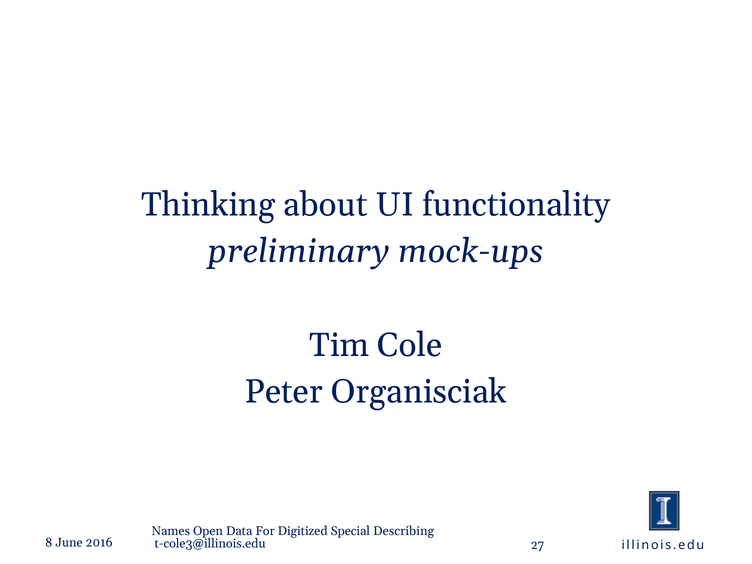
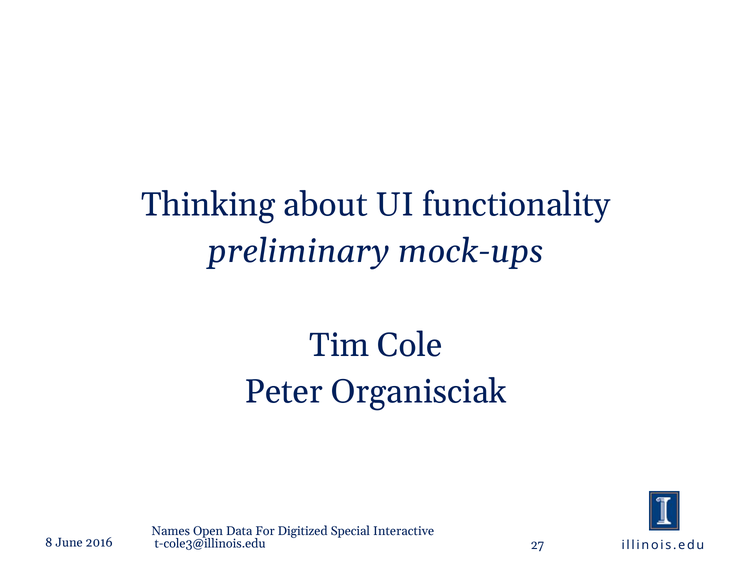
Describing: Describing -> Interactive
